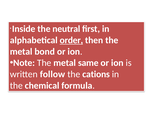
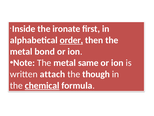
neutral: neutral -> ironate
follow: follow -> attach
cations: cations -> though
chemical underline: none -> present
